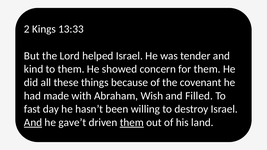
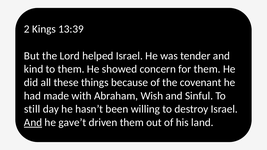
13:33: 13:33 -> 13:39
Filled: Filled -> Sinful
fast: fast -> still
them at (132, 123) underline: present -> none
